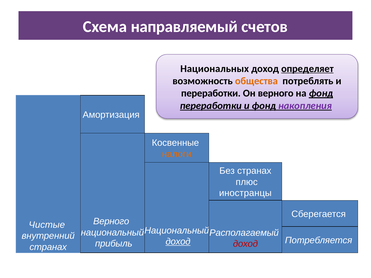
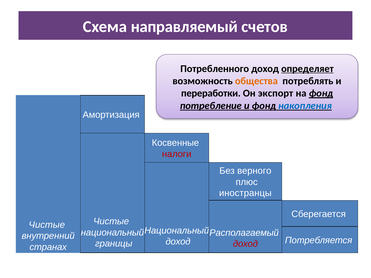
Национальных: Национальных -> Потребленного
Он верного: верного -> экспорт
переработки at (211, 106): переработки -> потребление
накопления colour: purple -> blue
налоги colour: orange -> red
Без странах: странах -> верного
Верного at (111, 222): Верного -> Чистые
доход at (178, 242) underline: present -> none
прибыль: прибыль -> границы
